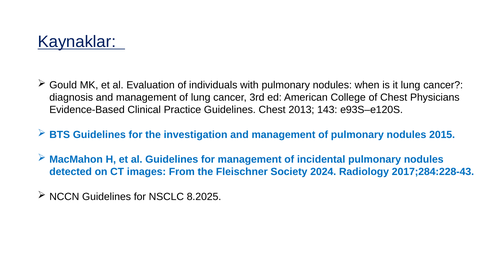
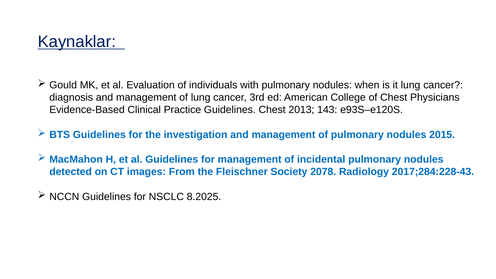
2024: 2024 -> 2078
